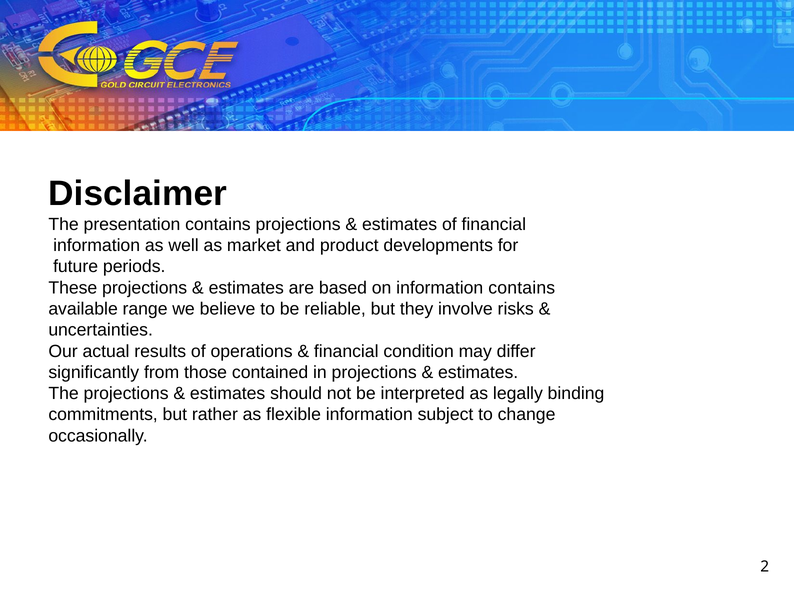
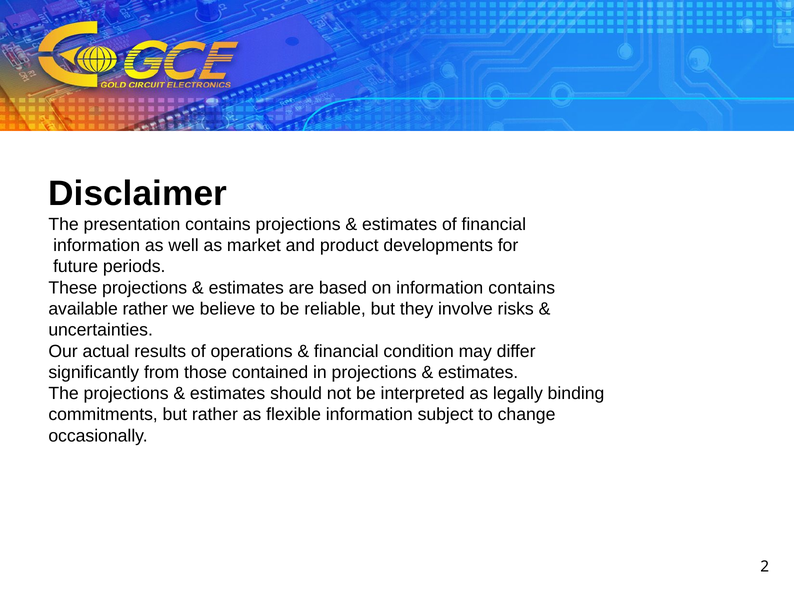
available range: range -> rather
